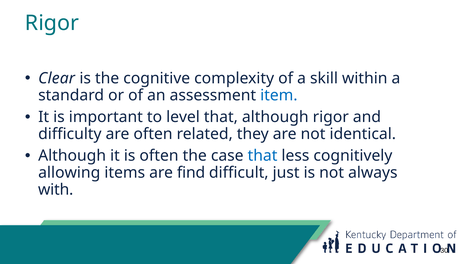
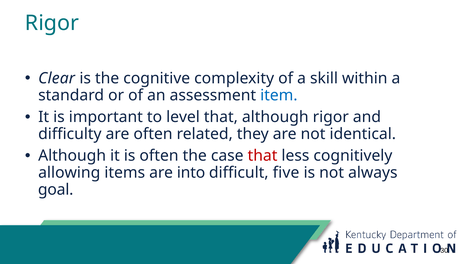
that at (263, 156) colour: blue -> red
find: find -> into
just: just -> five
with: with -> goal
